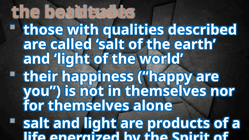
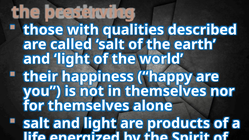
noticeable: noticeable -> preserving
